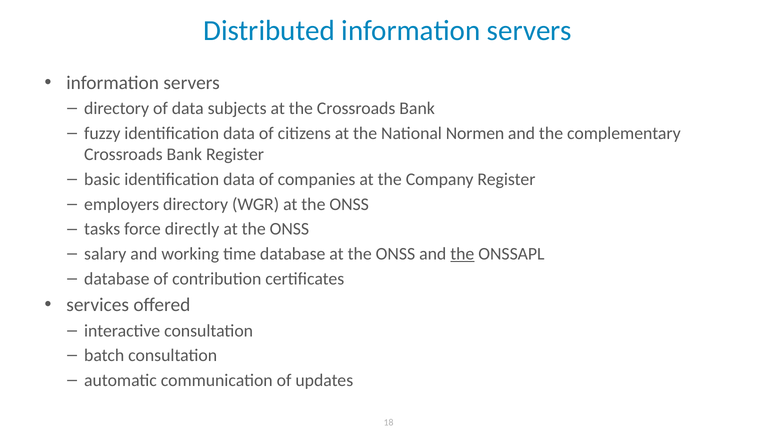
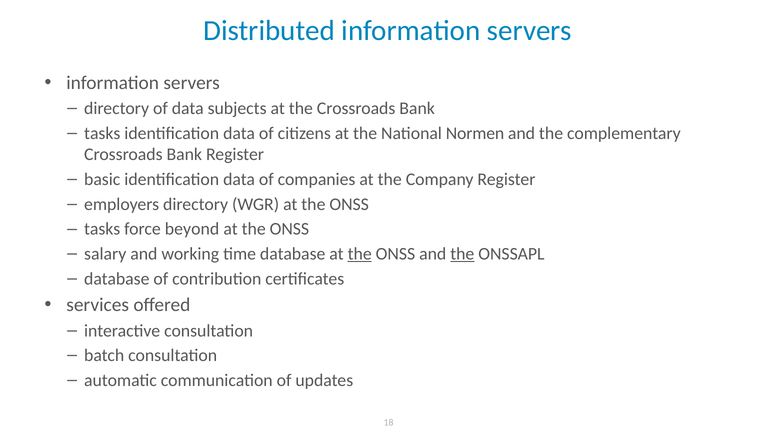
fuzzy at (102, 133): fuzzy -> tasks
directly: directly -> beyond
the at (360, 254) underline: none -> present
